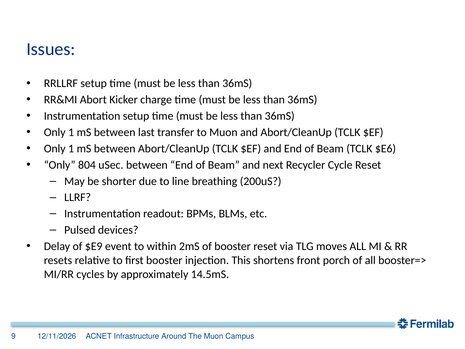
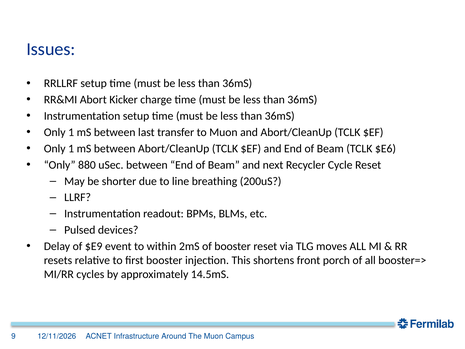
804: 804 -> 880
